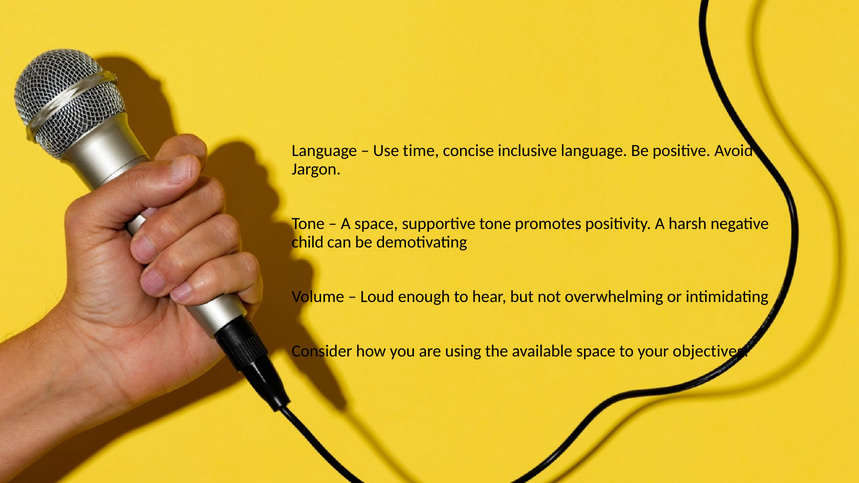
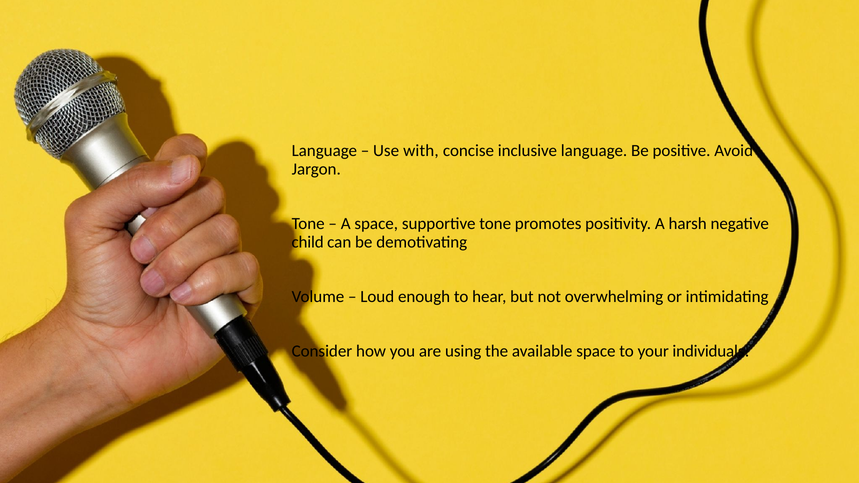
time: time -> with
objectives: objectives -> individuals
